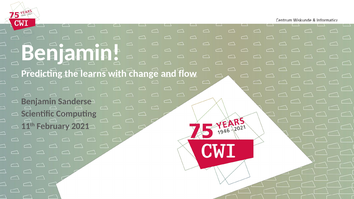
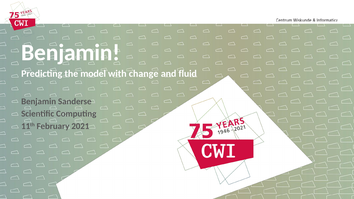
learns: learns -> model
flow: flow -> fluid
